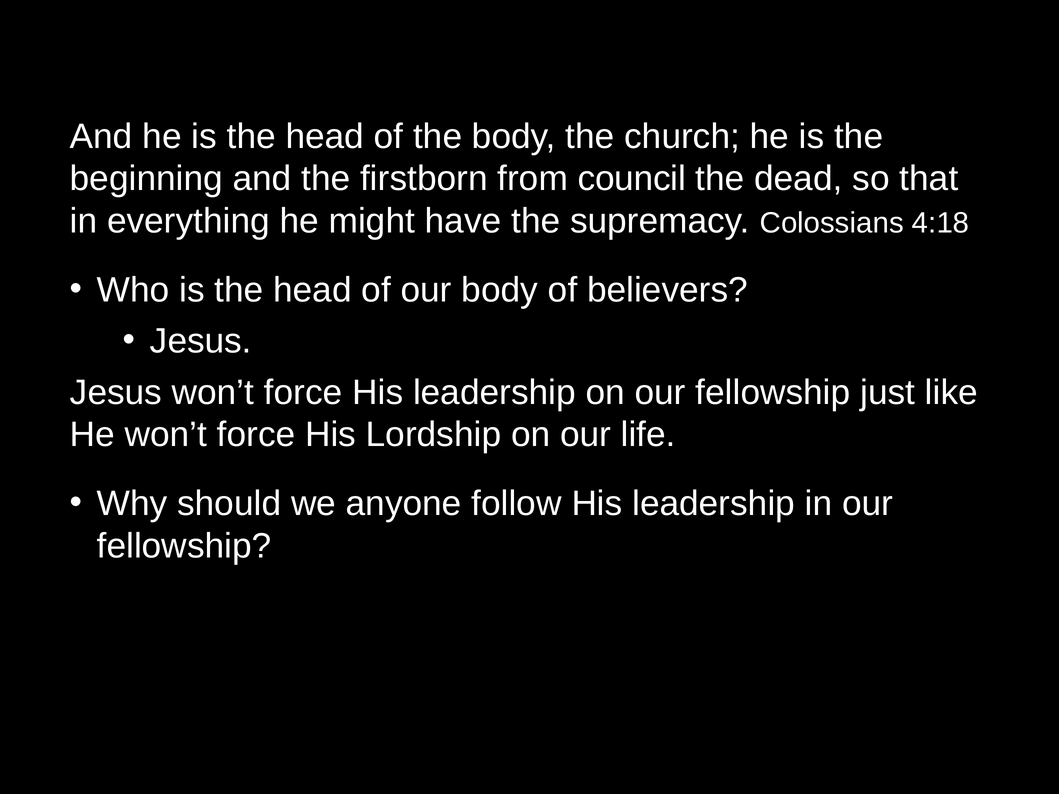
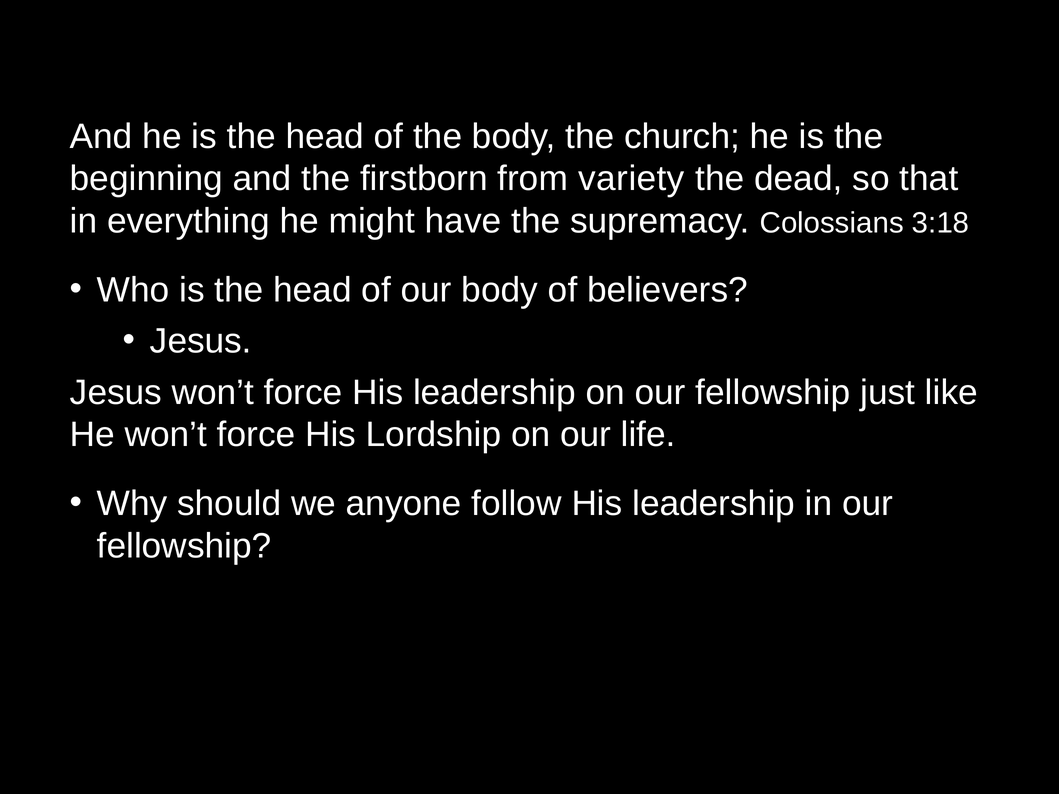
council: council -> variety
4:18: 4:18 -> 3:18
